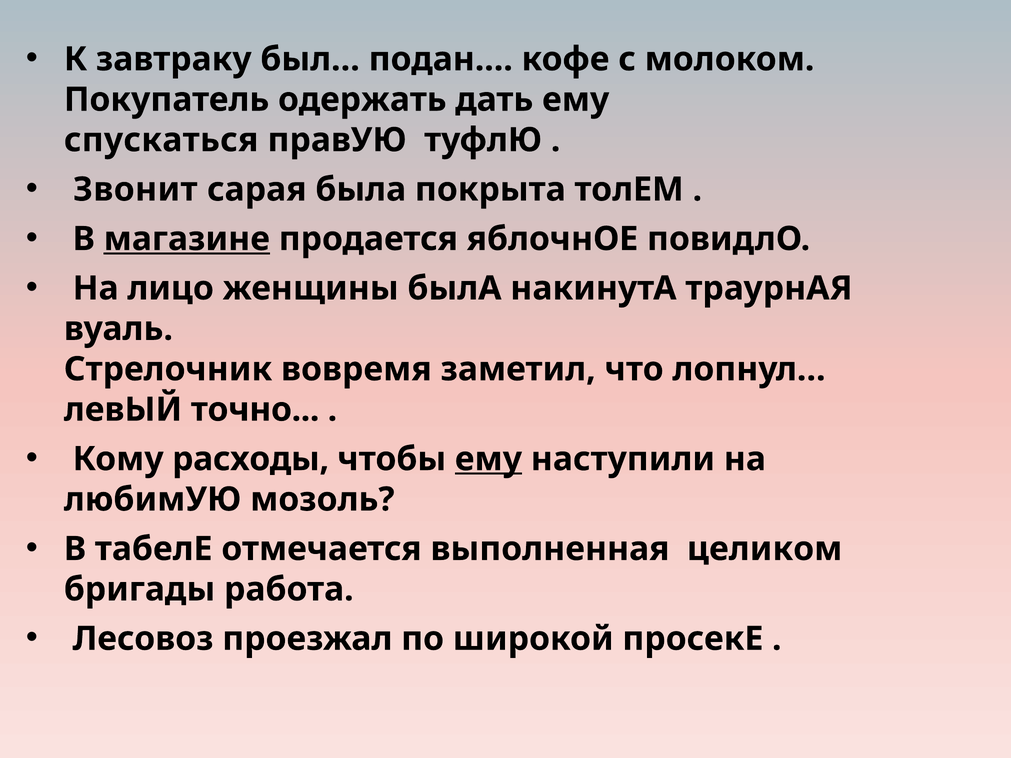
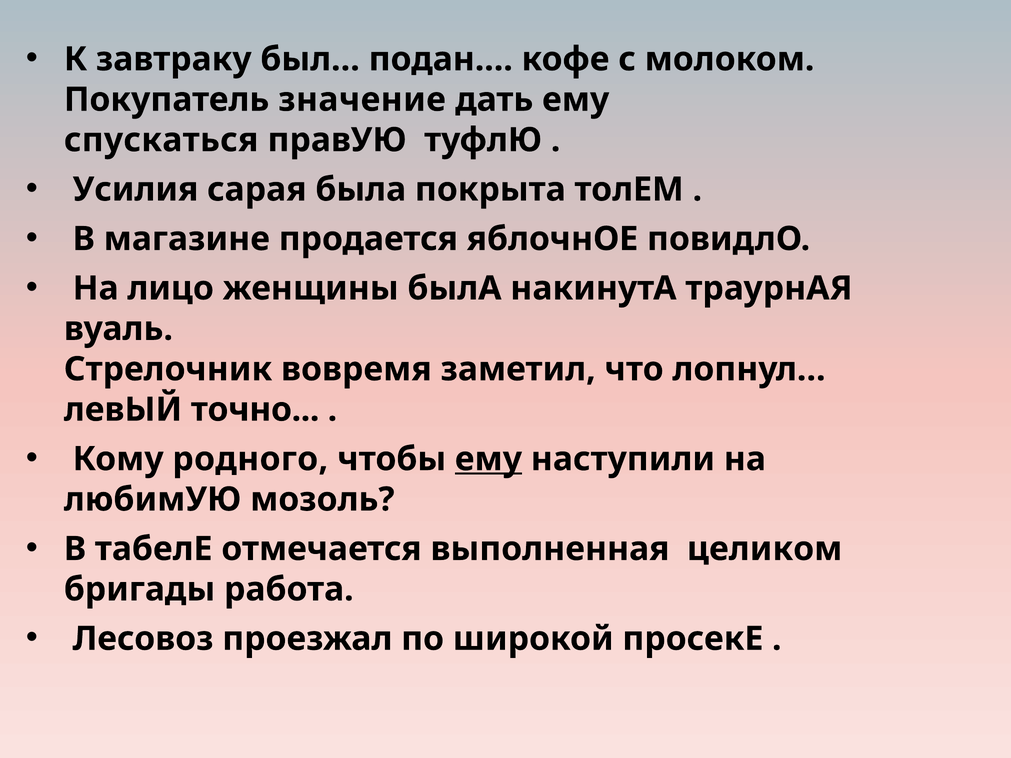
одержать: одержать -> значение
Звонит: Звонит -> Усилия
магазине underline: present -> none
расходы: расходы -> родного
